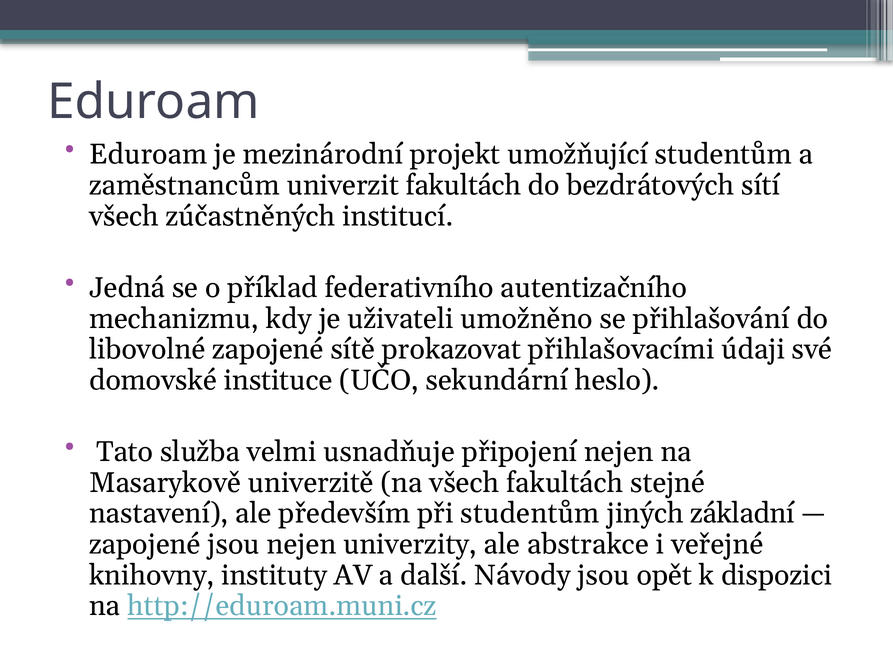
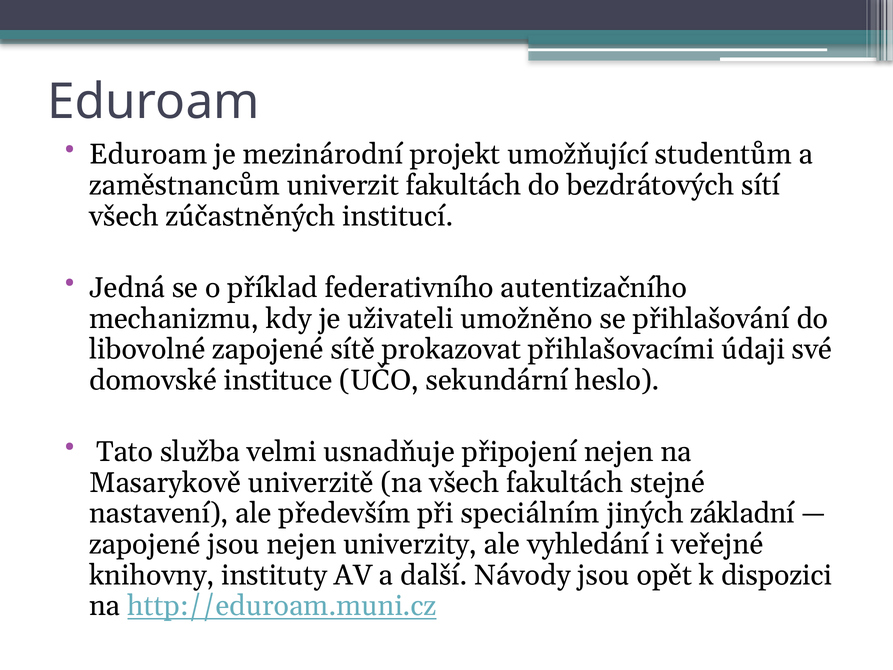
při studentům: studentům -> speciálním
abstrakce: abstrakce -> vyhledání
